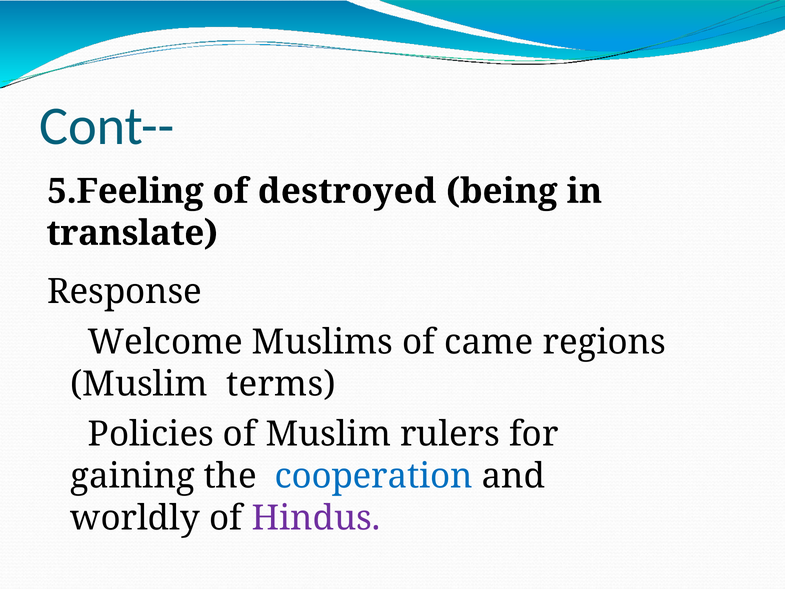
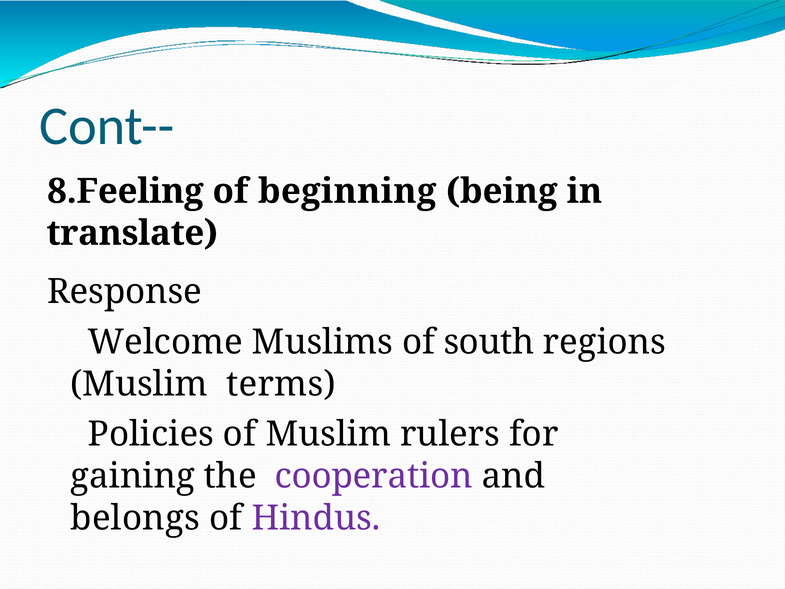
5.Feeling: 5.Feeling -> 8.Feeling
destroyed: destroyed -> beginning
came: came -> south
cooperation colour: blue -> purple
worldly: worldly -> belongs
